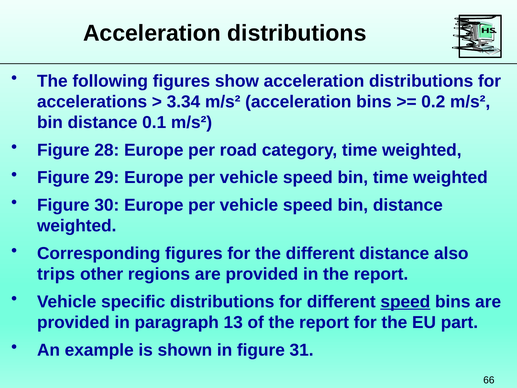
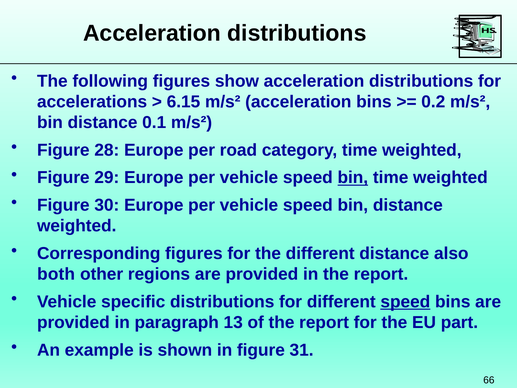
3.34: 3.34 -> 6.15
bin at (353, 178) underline: none -> present
trips: trips -> both
